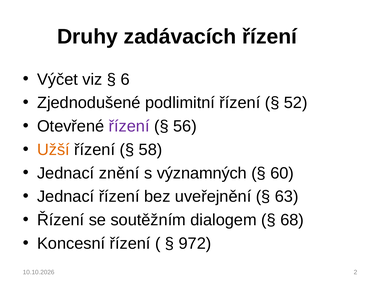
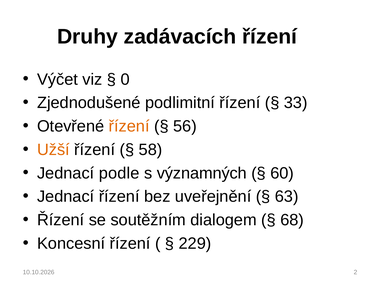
6: 6 -> 0
52: 52 -> 33
řízení at (129, 126) colour: purple -> orange
znění: znění -> podle
972: 972 -> 229
